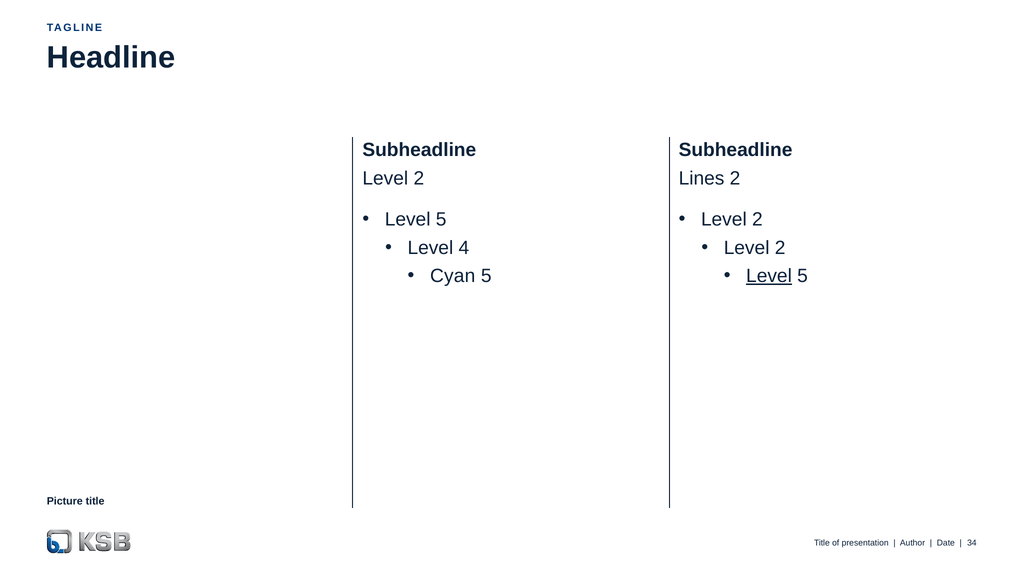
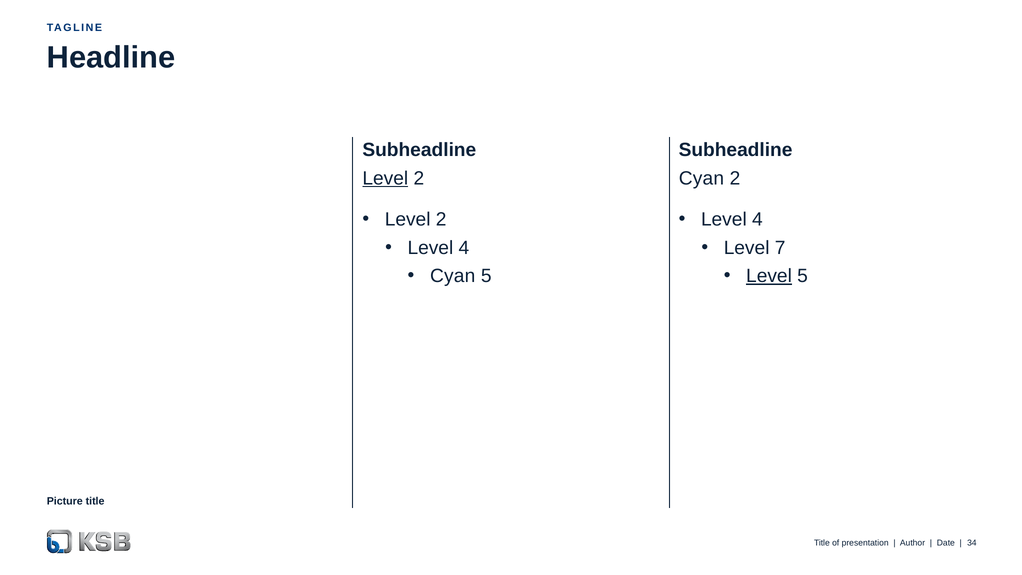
Level at (385, 178) underline: none -> present
Lines at (702, 178): Lines -> Cyan
5 at (441, 219): 5 -> 2
2 at (757, 219): 2 -> 4
2 at (780, 248): 2 -> 7
